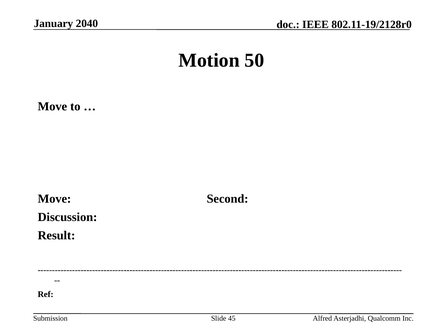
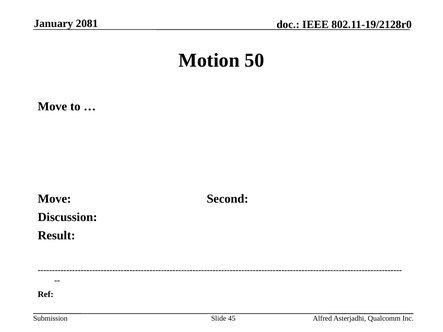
2040: 2040 -> 2081
